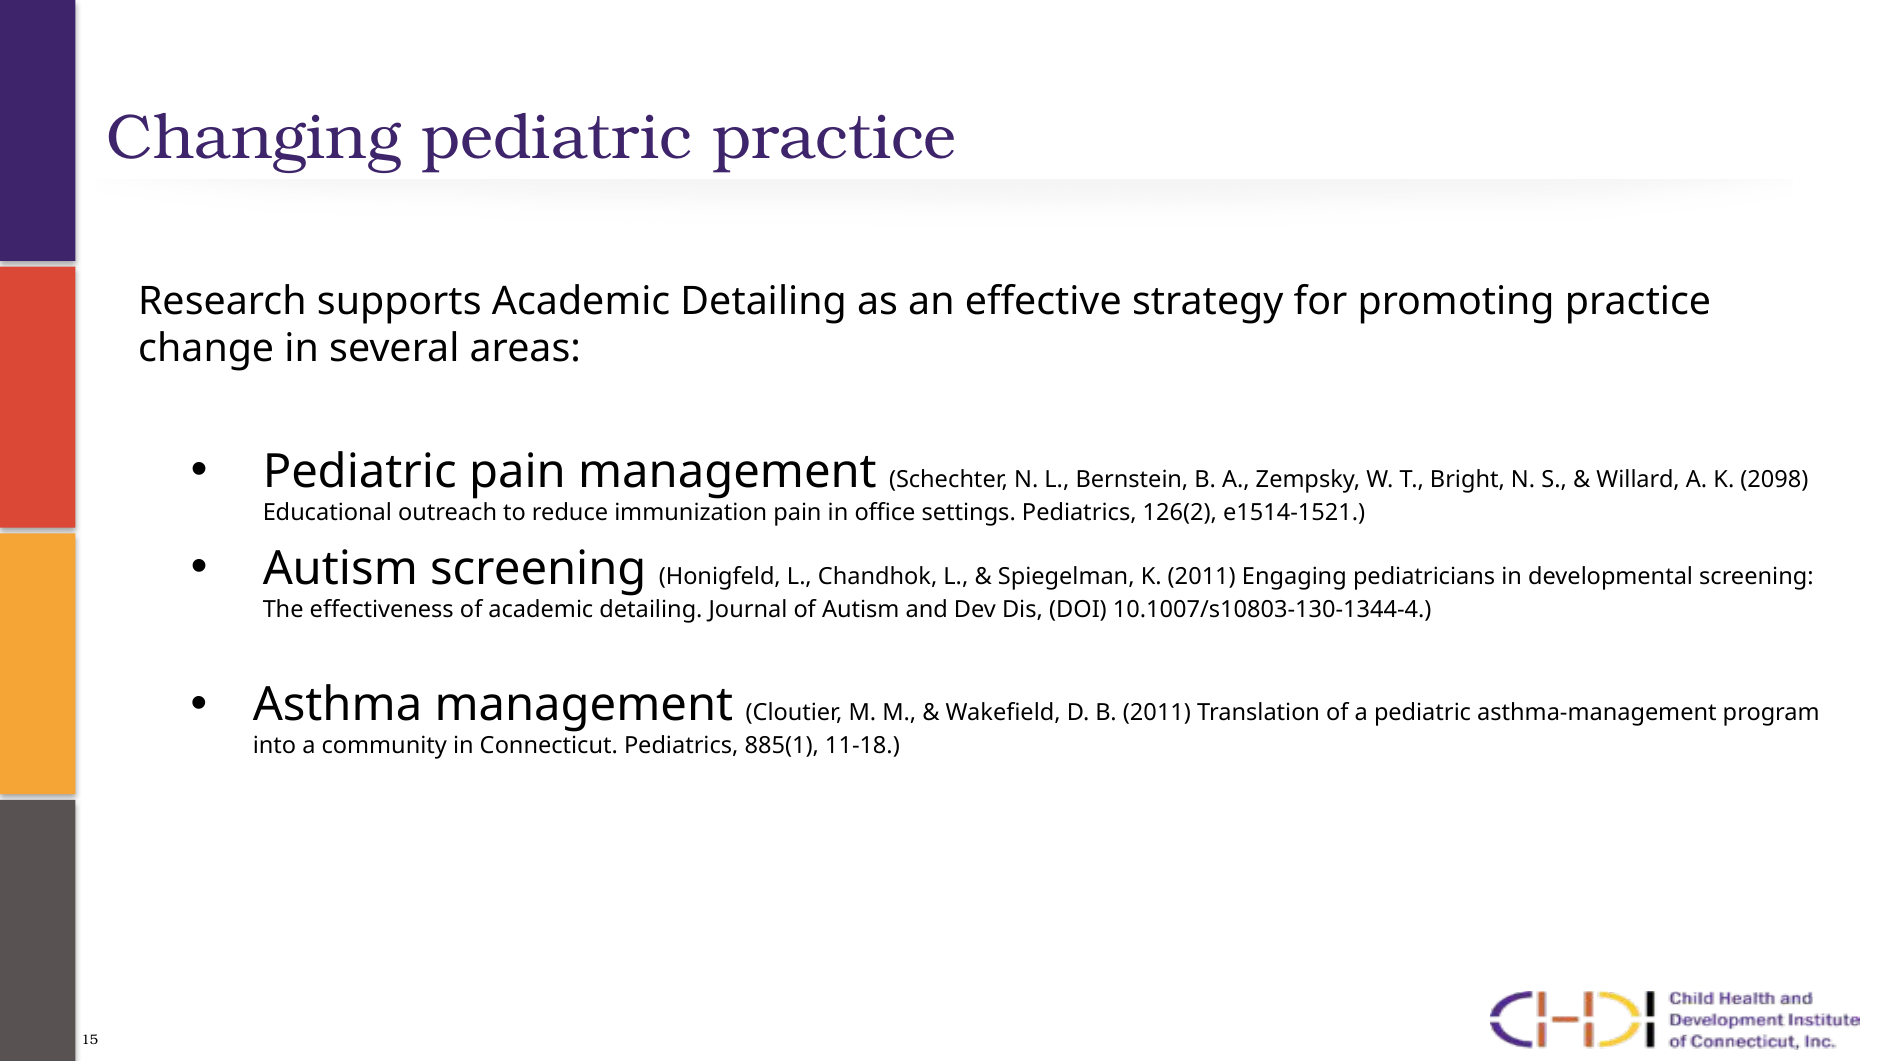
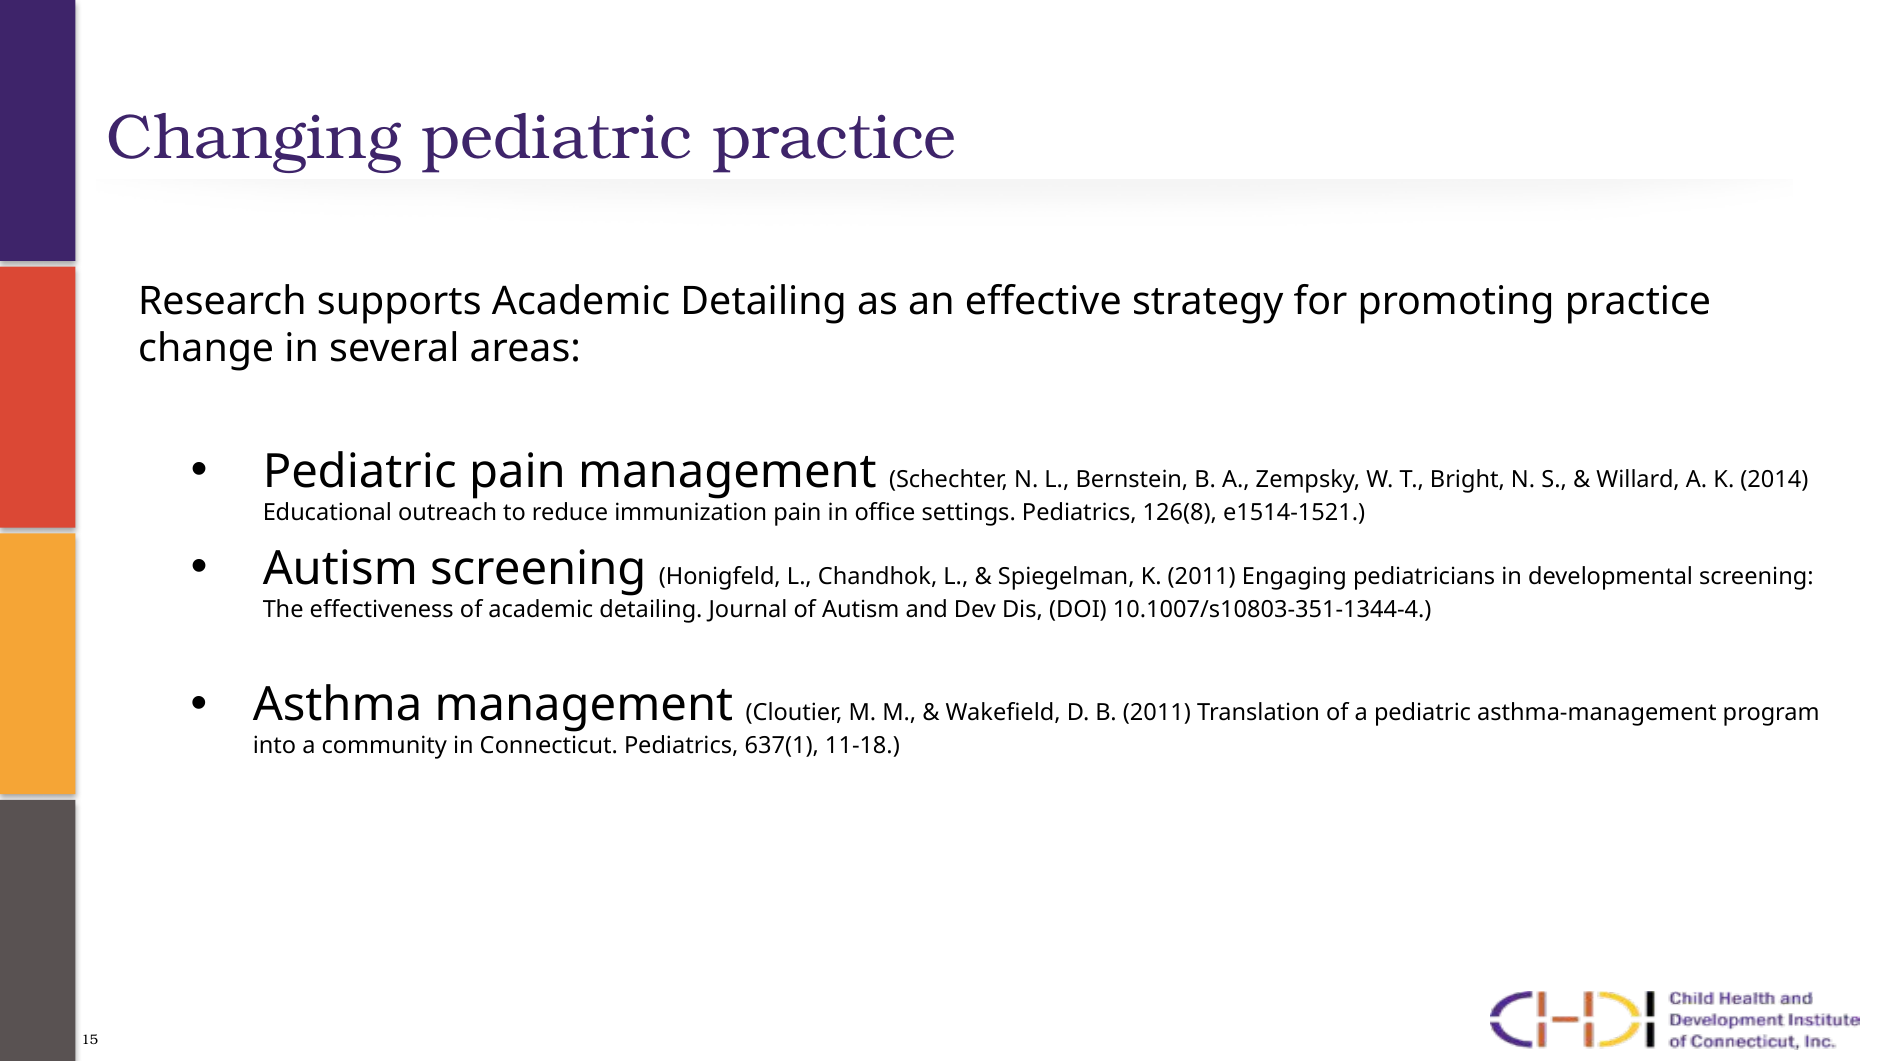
2098: 2098 -> 2014
126(2: 126(2 -> 126(8
10.1007/s10803-130-1344-4: 10.1007/s10803-130-1344-4 -> 10.1007/s10803-351-1344-4
885(1: 885(1 -> 637(1
